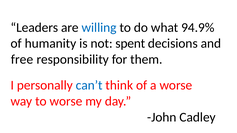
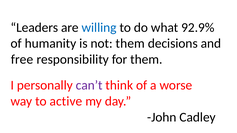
94.9%: 94.9% -> 92.9%
not spent: spent -> them
can’t colour: blue -> purple
to worse: worse -> active
